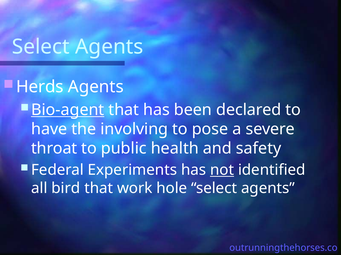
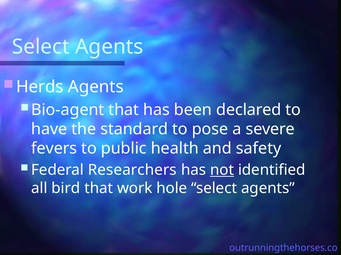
Bio-agent underline: present -> none
involving: involving -> standard
throat: throat -> fevers
Experiments: Experiments -> Researchers
